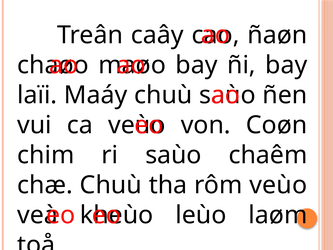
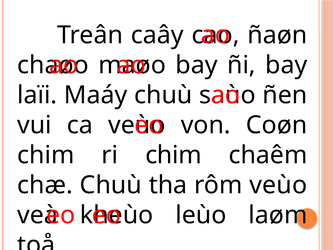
ri saùo: saùo -> chim
